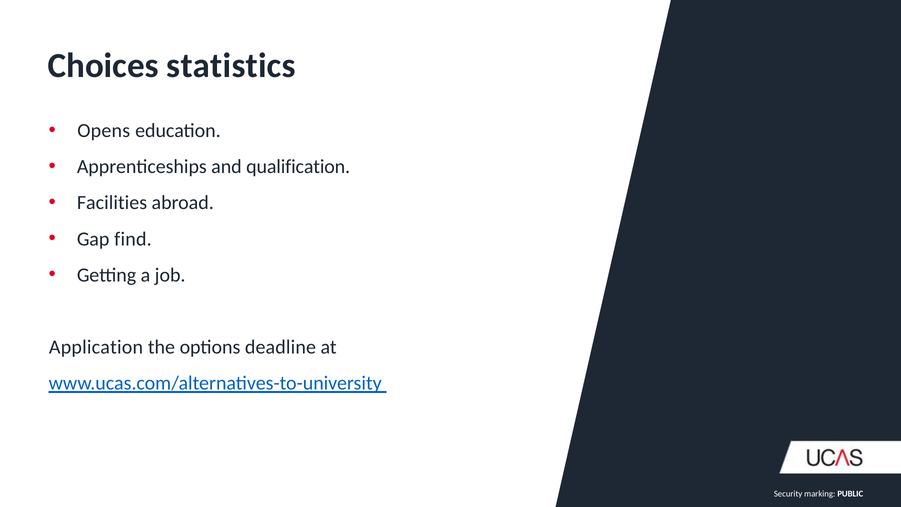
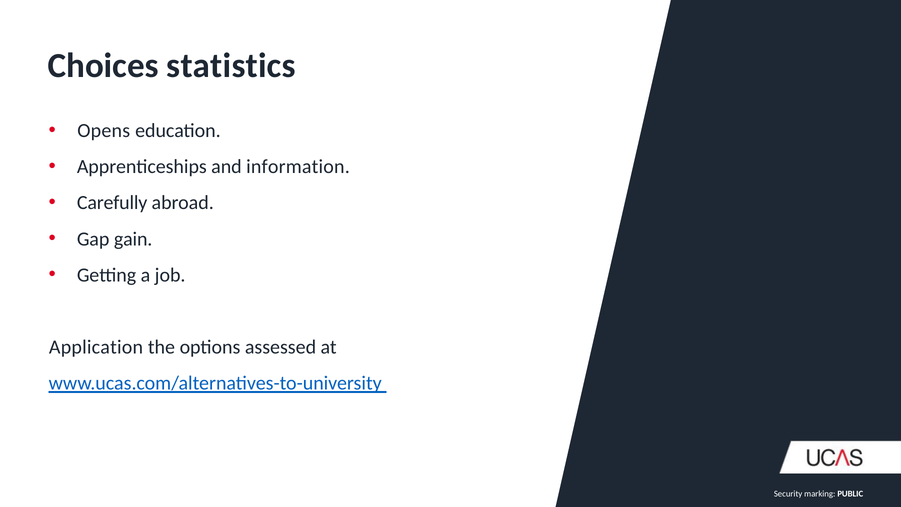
qualification: qualification -> information
Facilities: Facilities -> Carefully
find: find -> gain
deadline: deadline -> assessed
